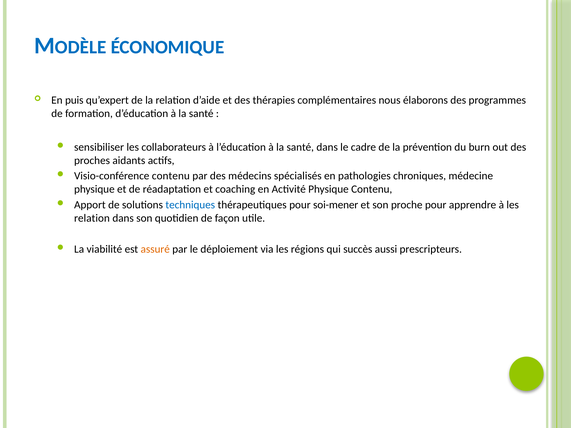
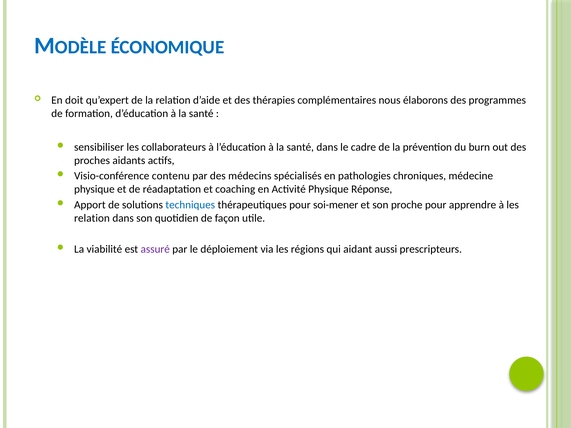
puis: puis -> doit
Physique Contenu: Contenu -> Réponse
assuré colour: orange -> purple
succès: succès -> aidant
